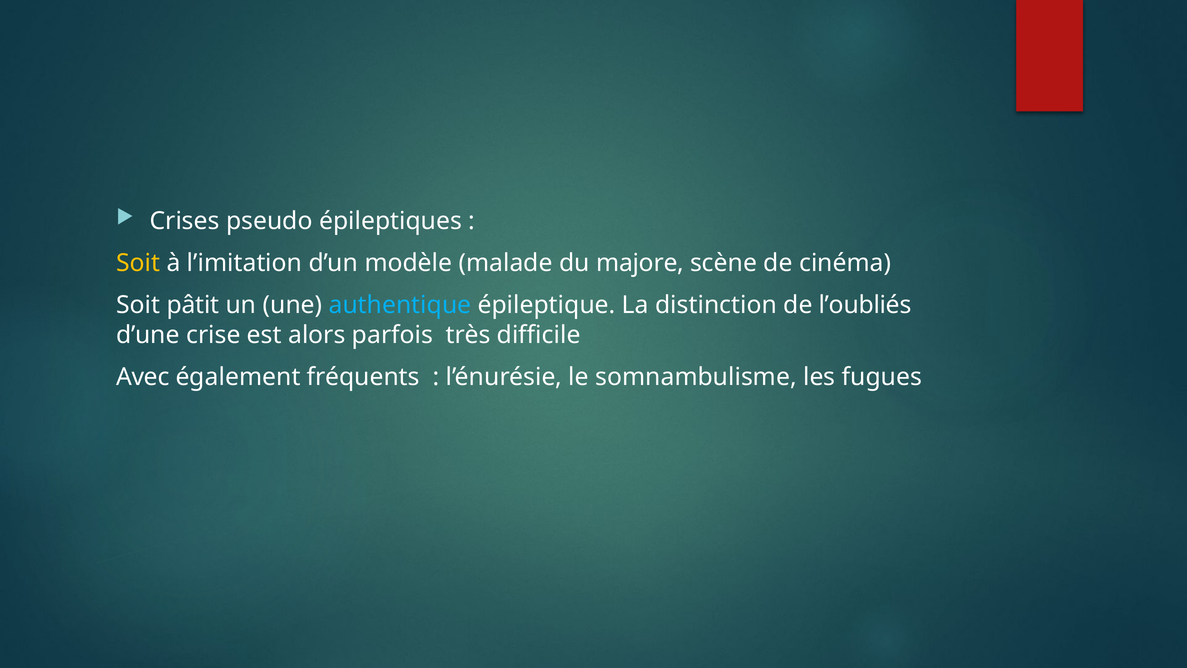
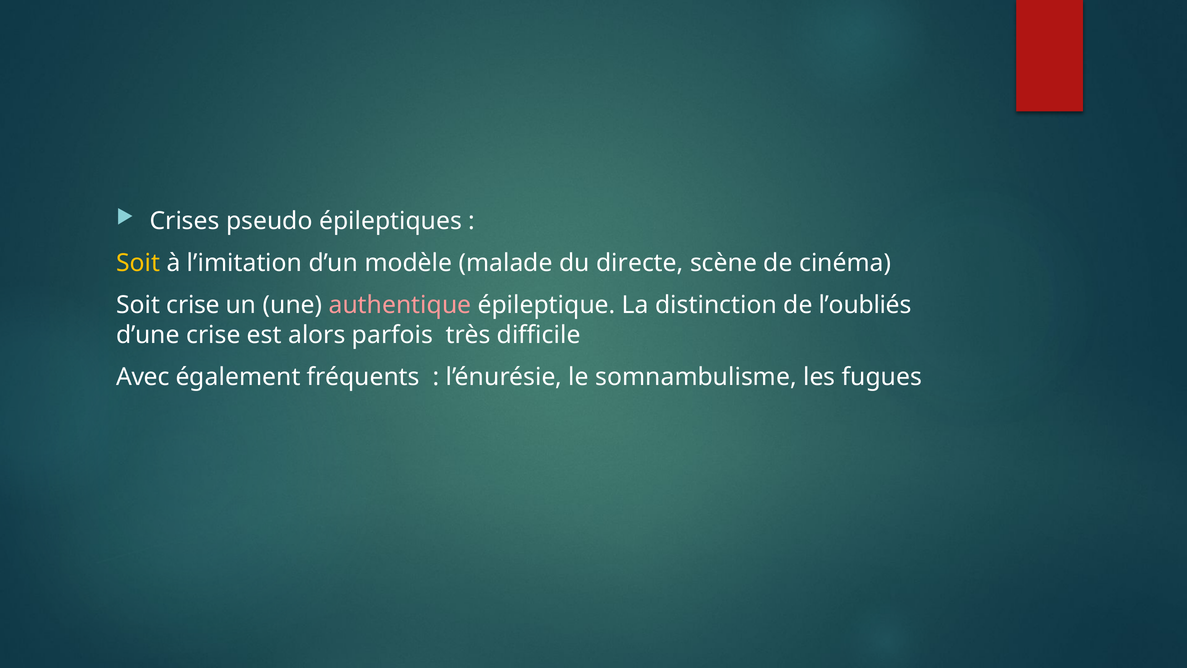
majore: majore -> directe
Soit pâtit: pâtit -> crise
authentique colour: light blue -> pink
